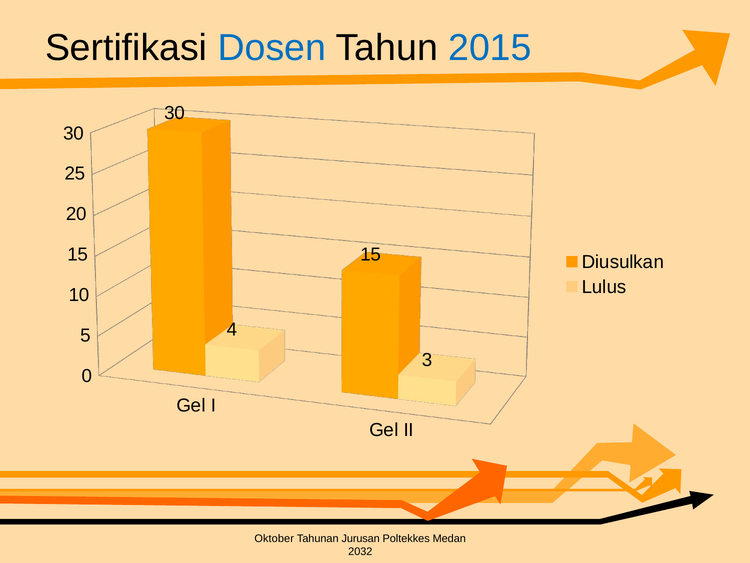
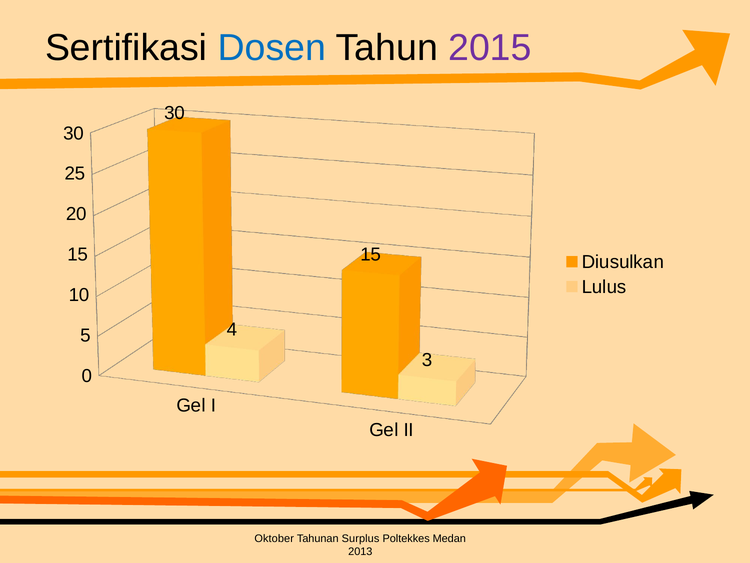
2015 colour: blue -> purple
Jurusan: Jurusan -> Surplus
2032: 2032 -> 2013
